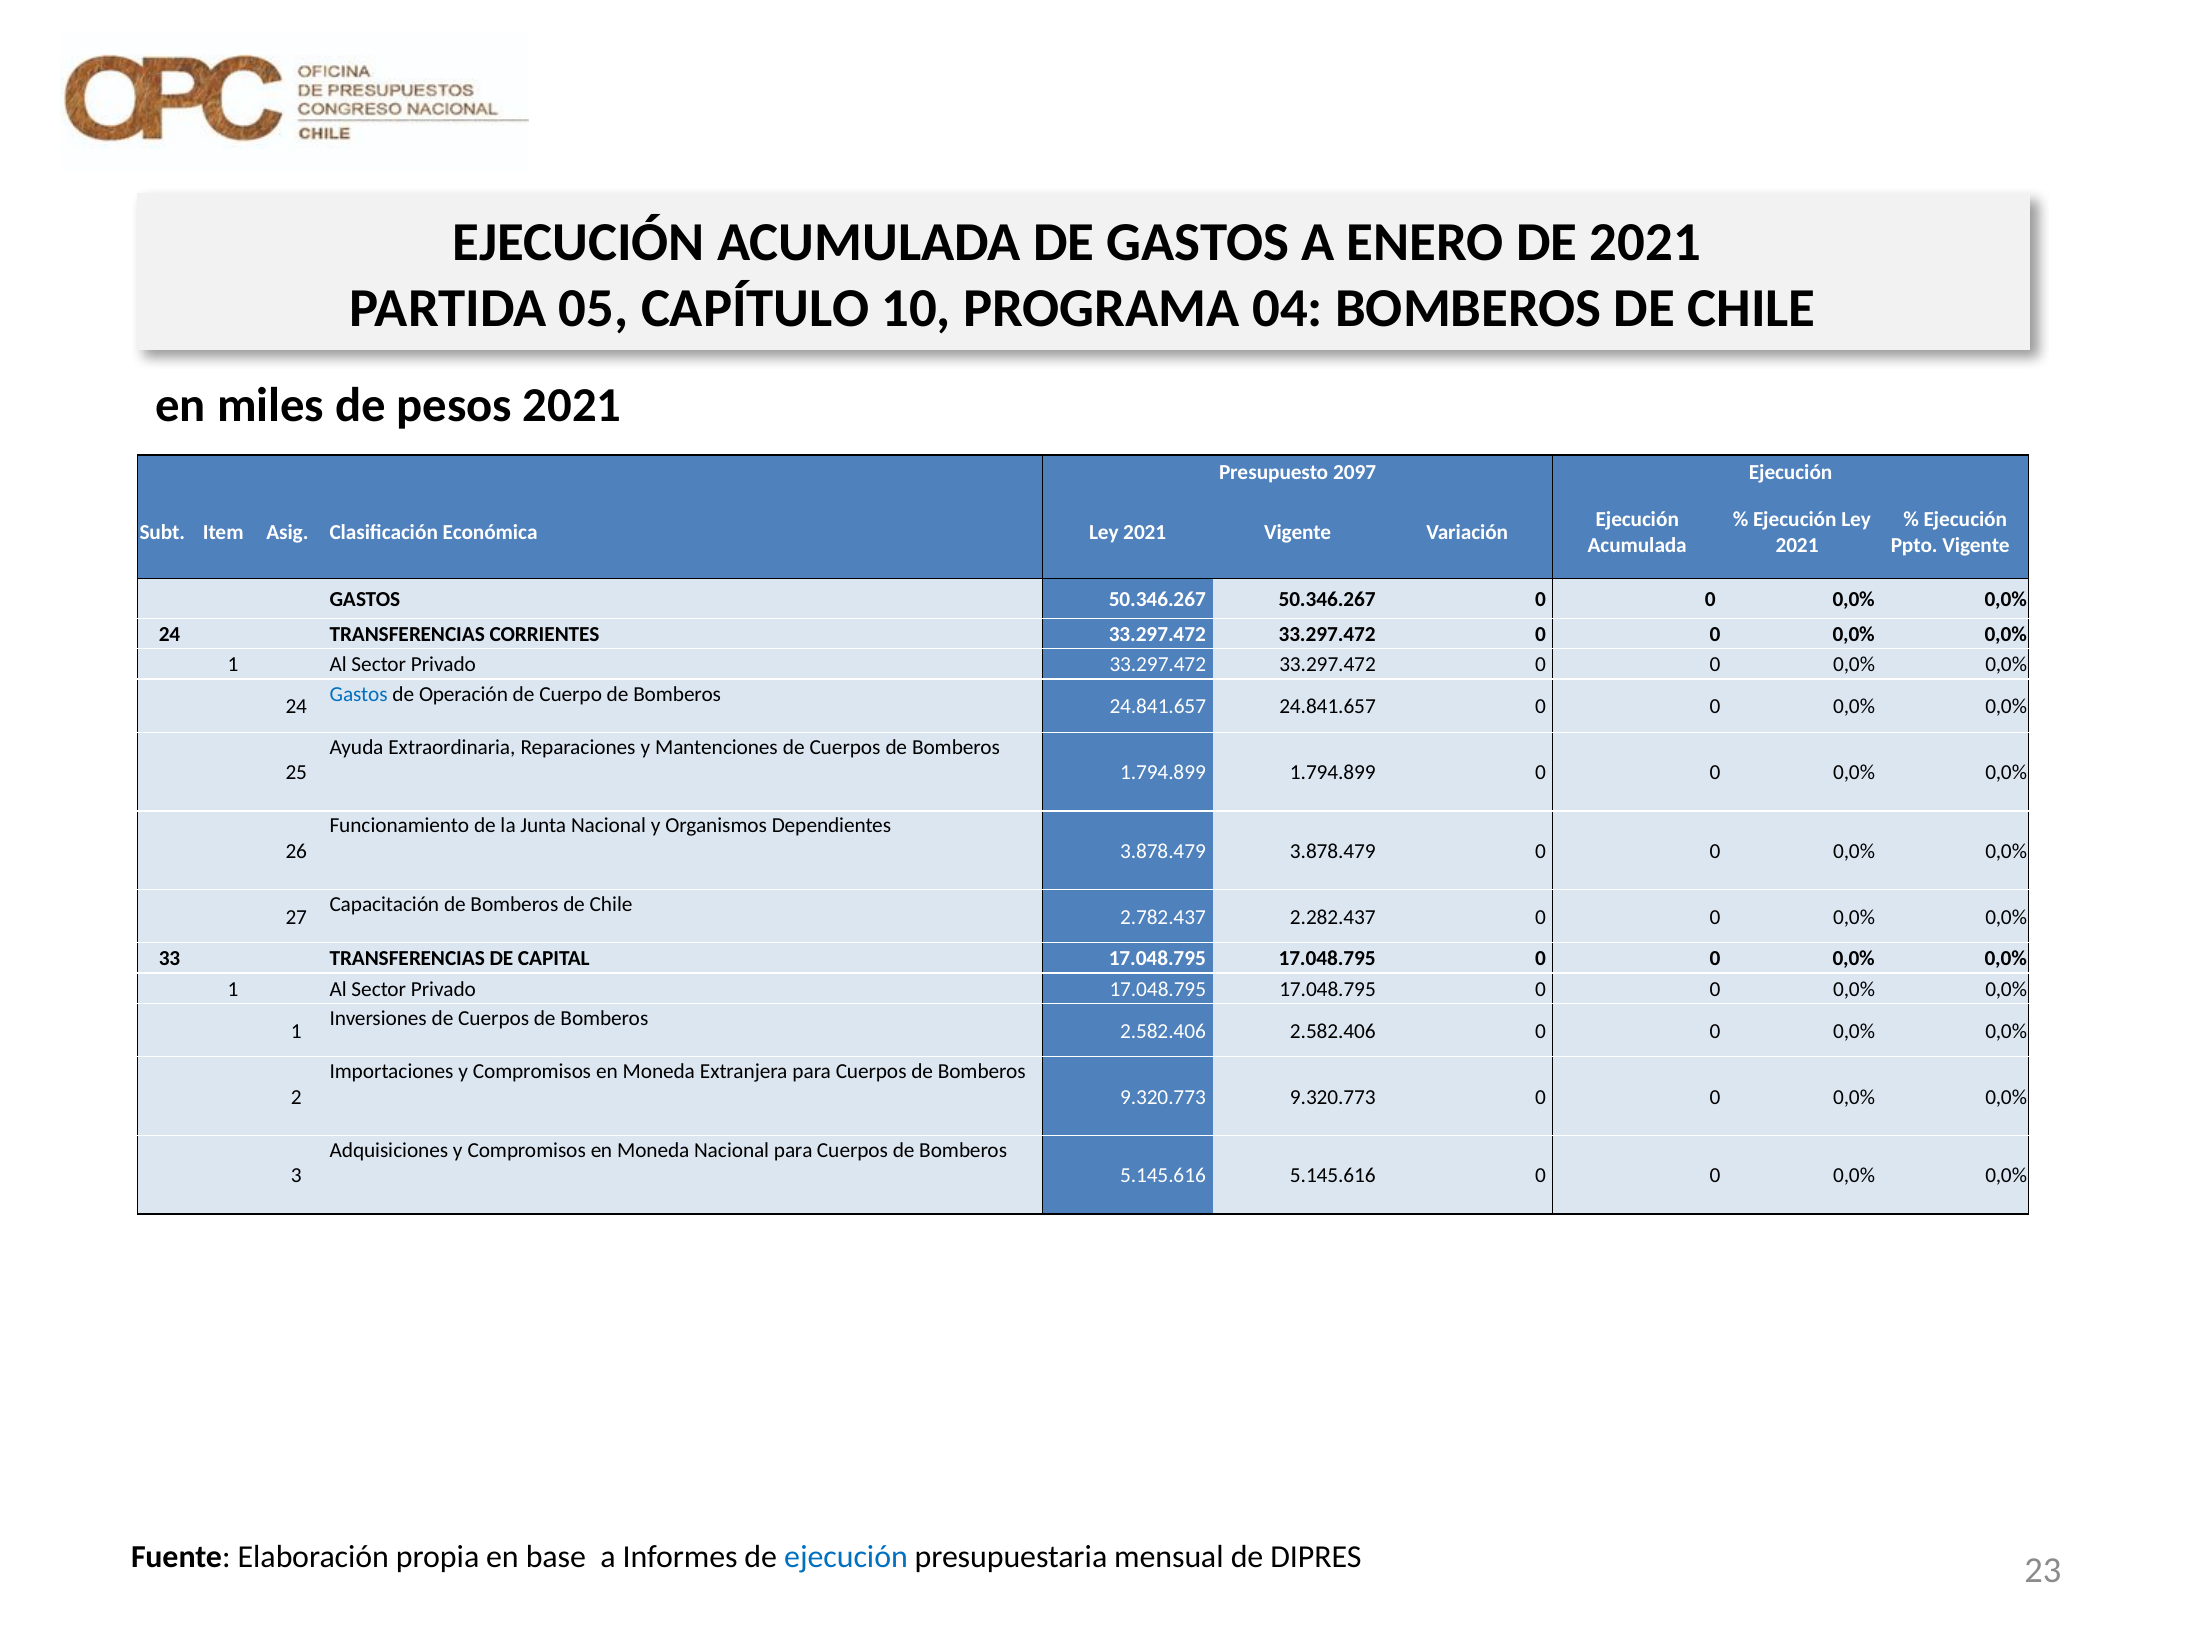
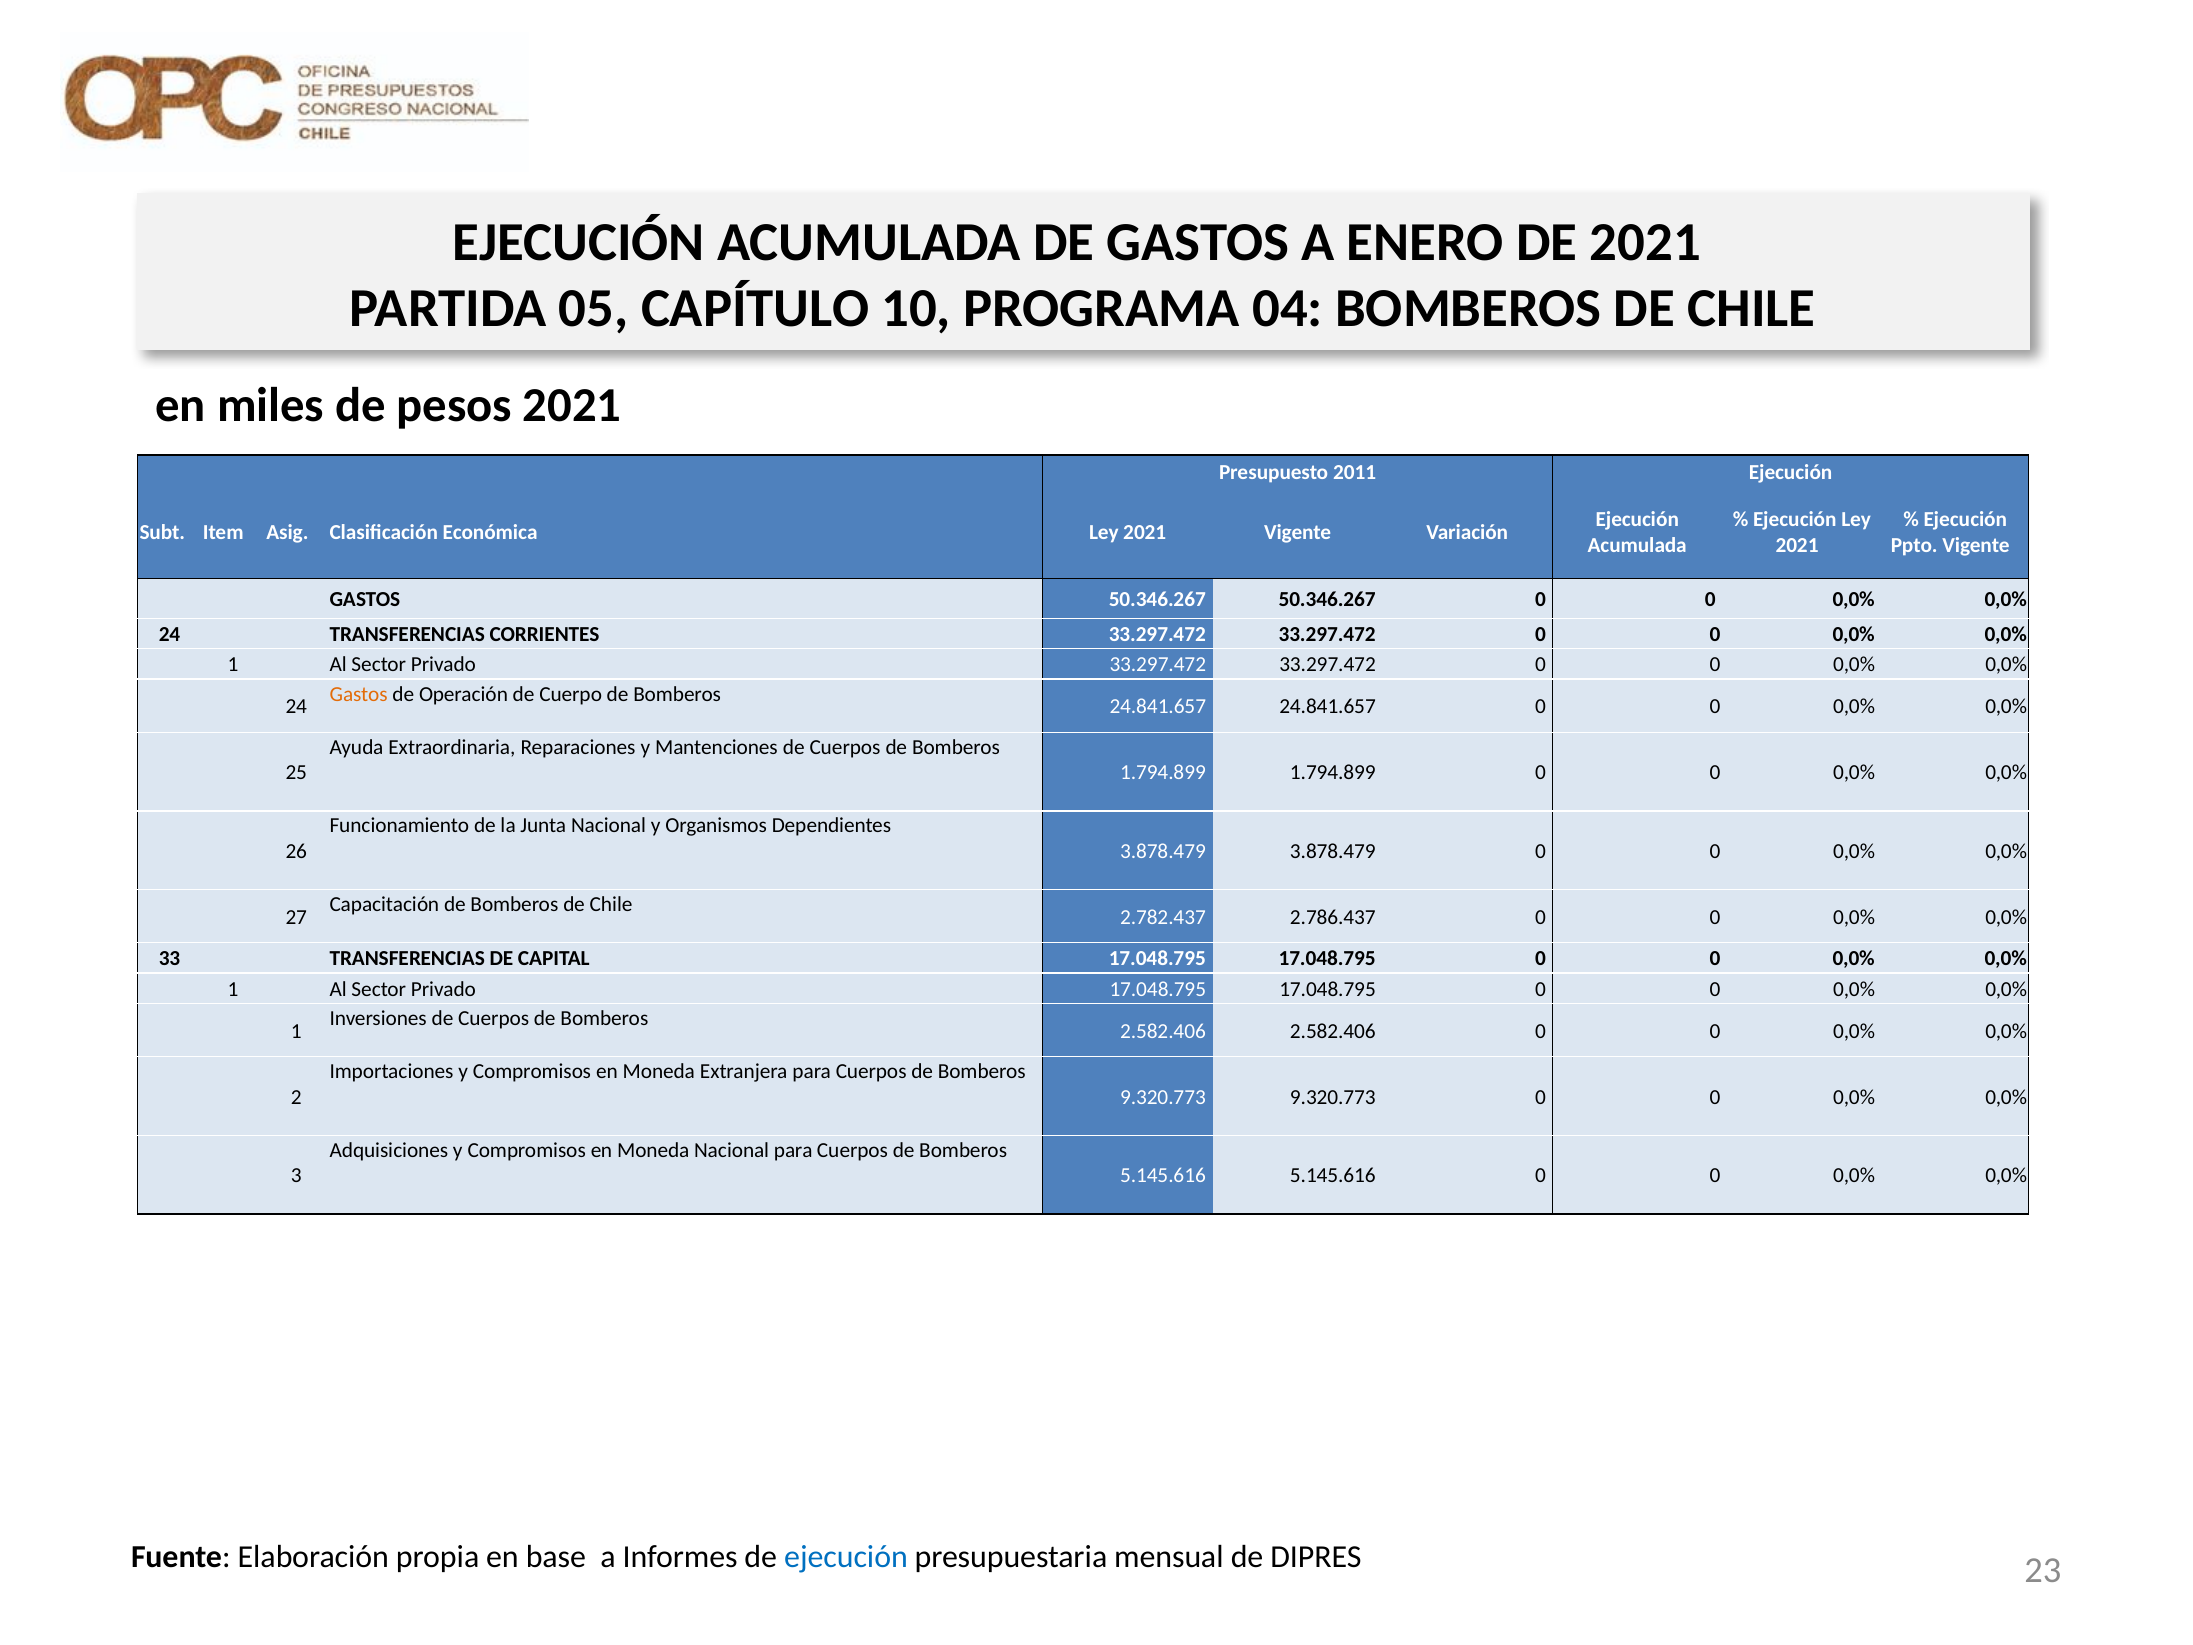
2097: 2097 -> 2011
Gastos at (359, 694) colour: blue -> orange
2.282.437: 2.282.437 -> 2.786.437
